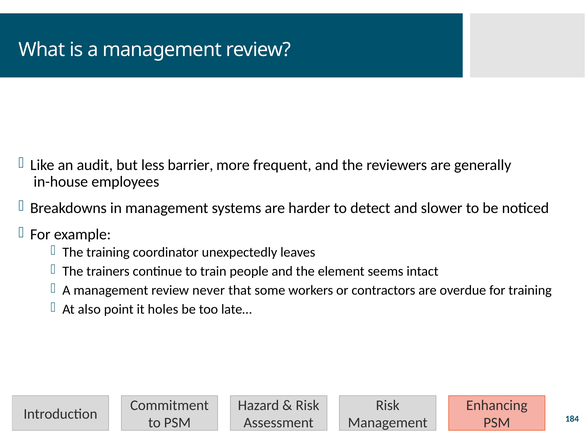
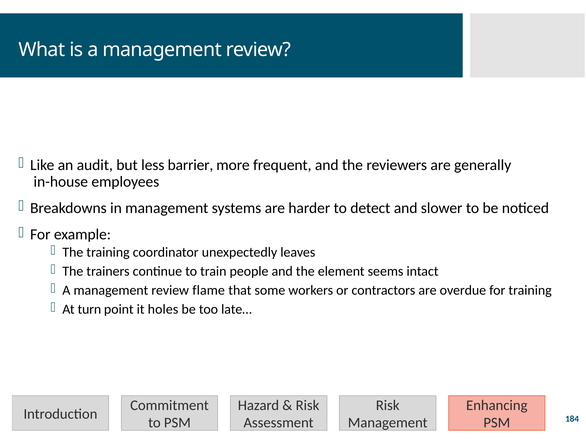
never: never -> flame
also: also -> turn
